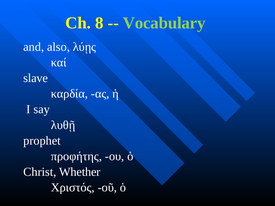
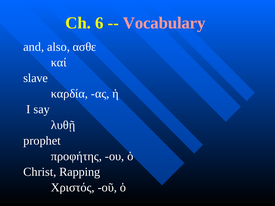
8: 8 -> 6
Vocabulary colour: light green -> pink
λύῃς: λύῃς -> ασθε
Whether: Whether -> Rapping
